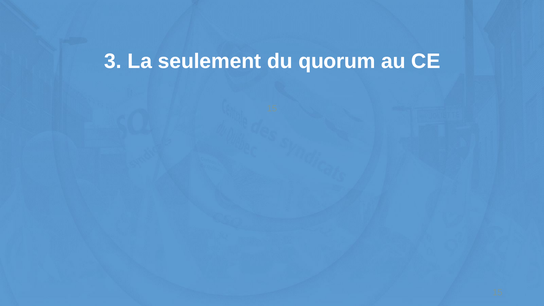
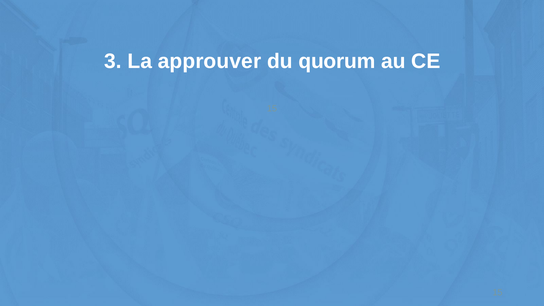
seulement: seulement -> approuver
